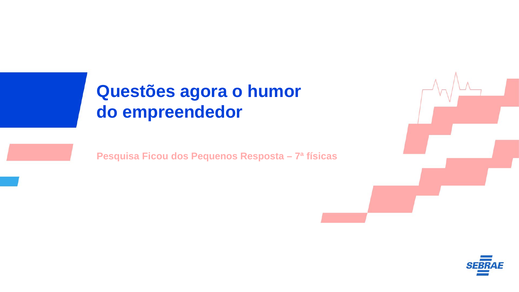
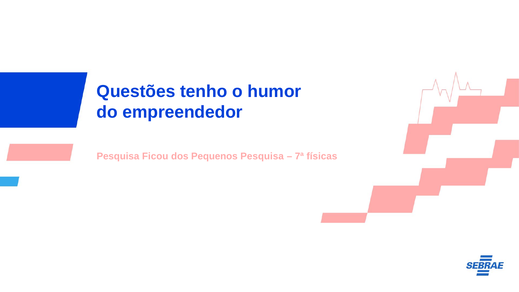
agora: agora -> tenho
Pequenos Resposta: Resposta -> Pesquisa
